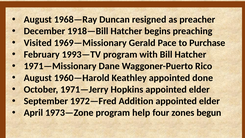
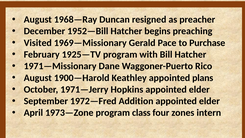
1918—Bill: 1918—Bill -> 1952—Bill
1993—TV: 1993—TV -> 1925—TV
1960—Harold: 1960—Harold -> 1900—Harold
done: done -> plans
help: help -> class
begun: begun -> intern
